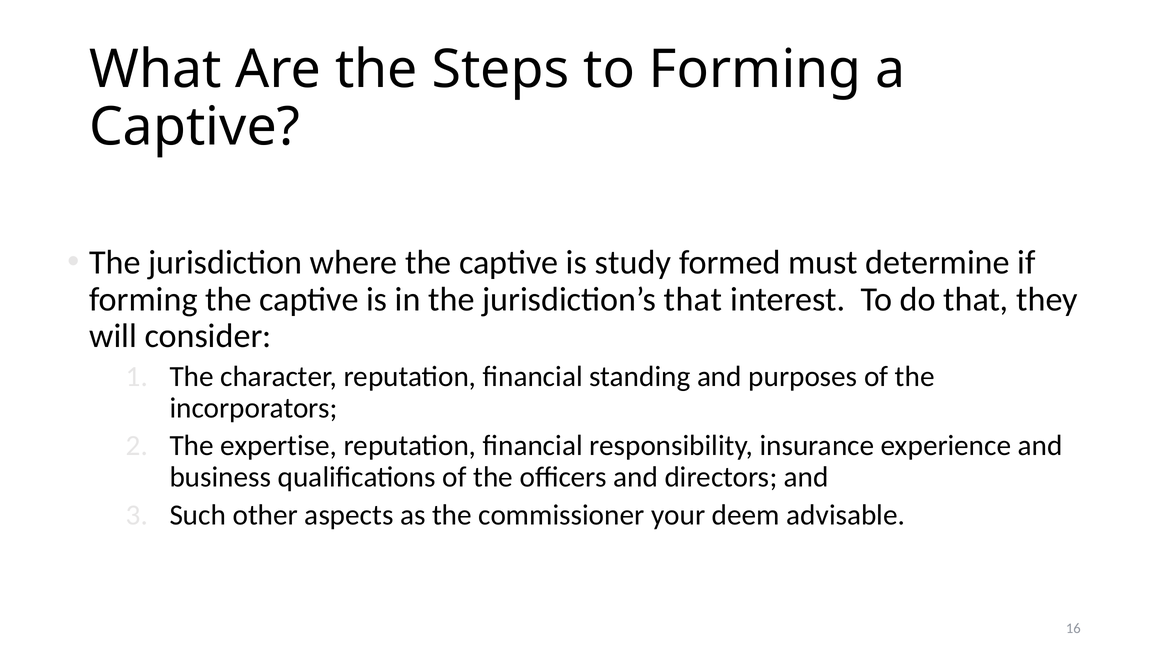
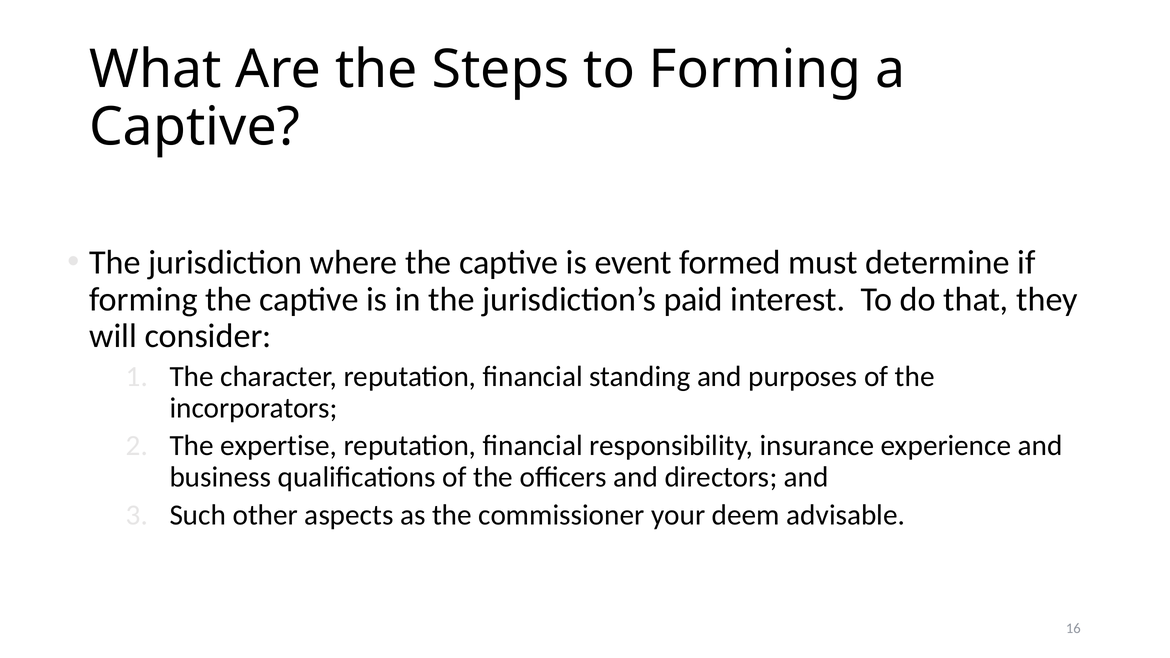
study: study -> event
jurisdiction’s that: that -> paid
